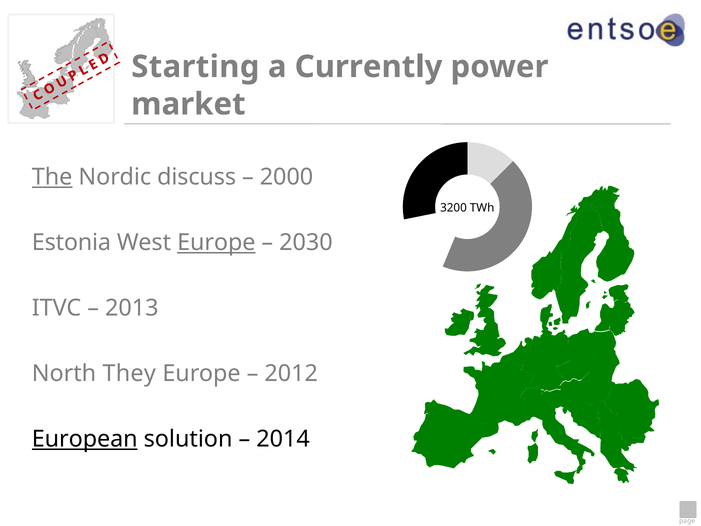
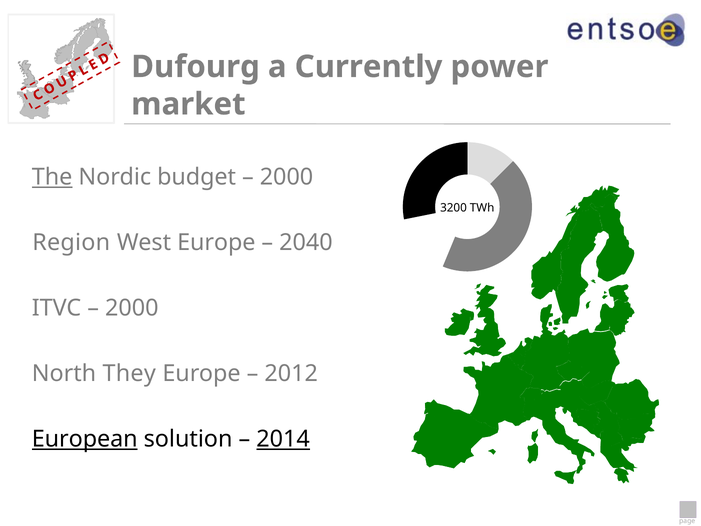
Starting: Starting -> Dufourg
discuss: discuss -> budget
Estonia: Estonia -> Region
Europe at (216, 243) underline: present -> none
2030: 2030 -> 2040
2013 at (132, 308): 2013 -> 2000
2014 underline: none -> present
